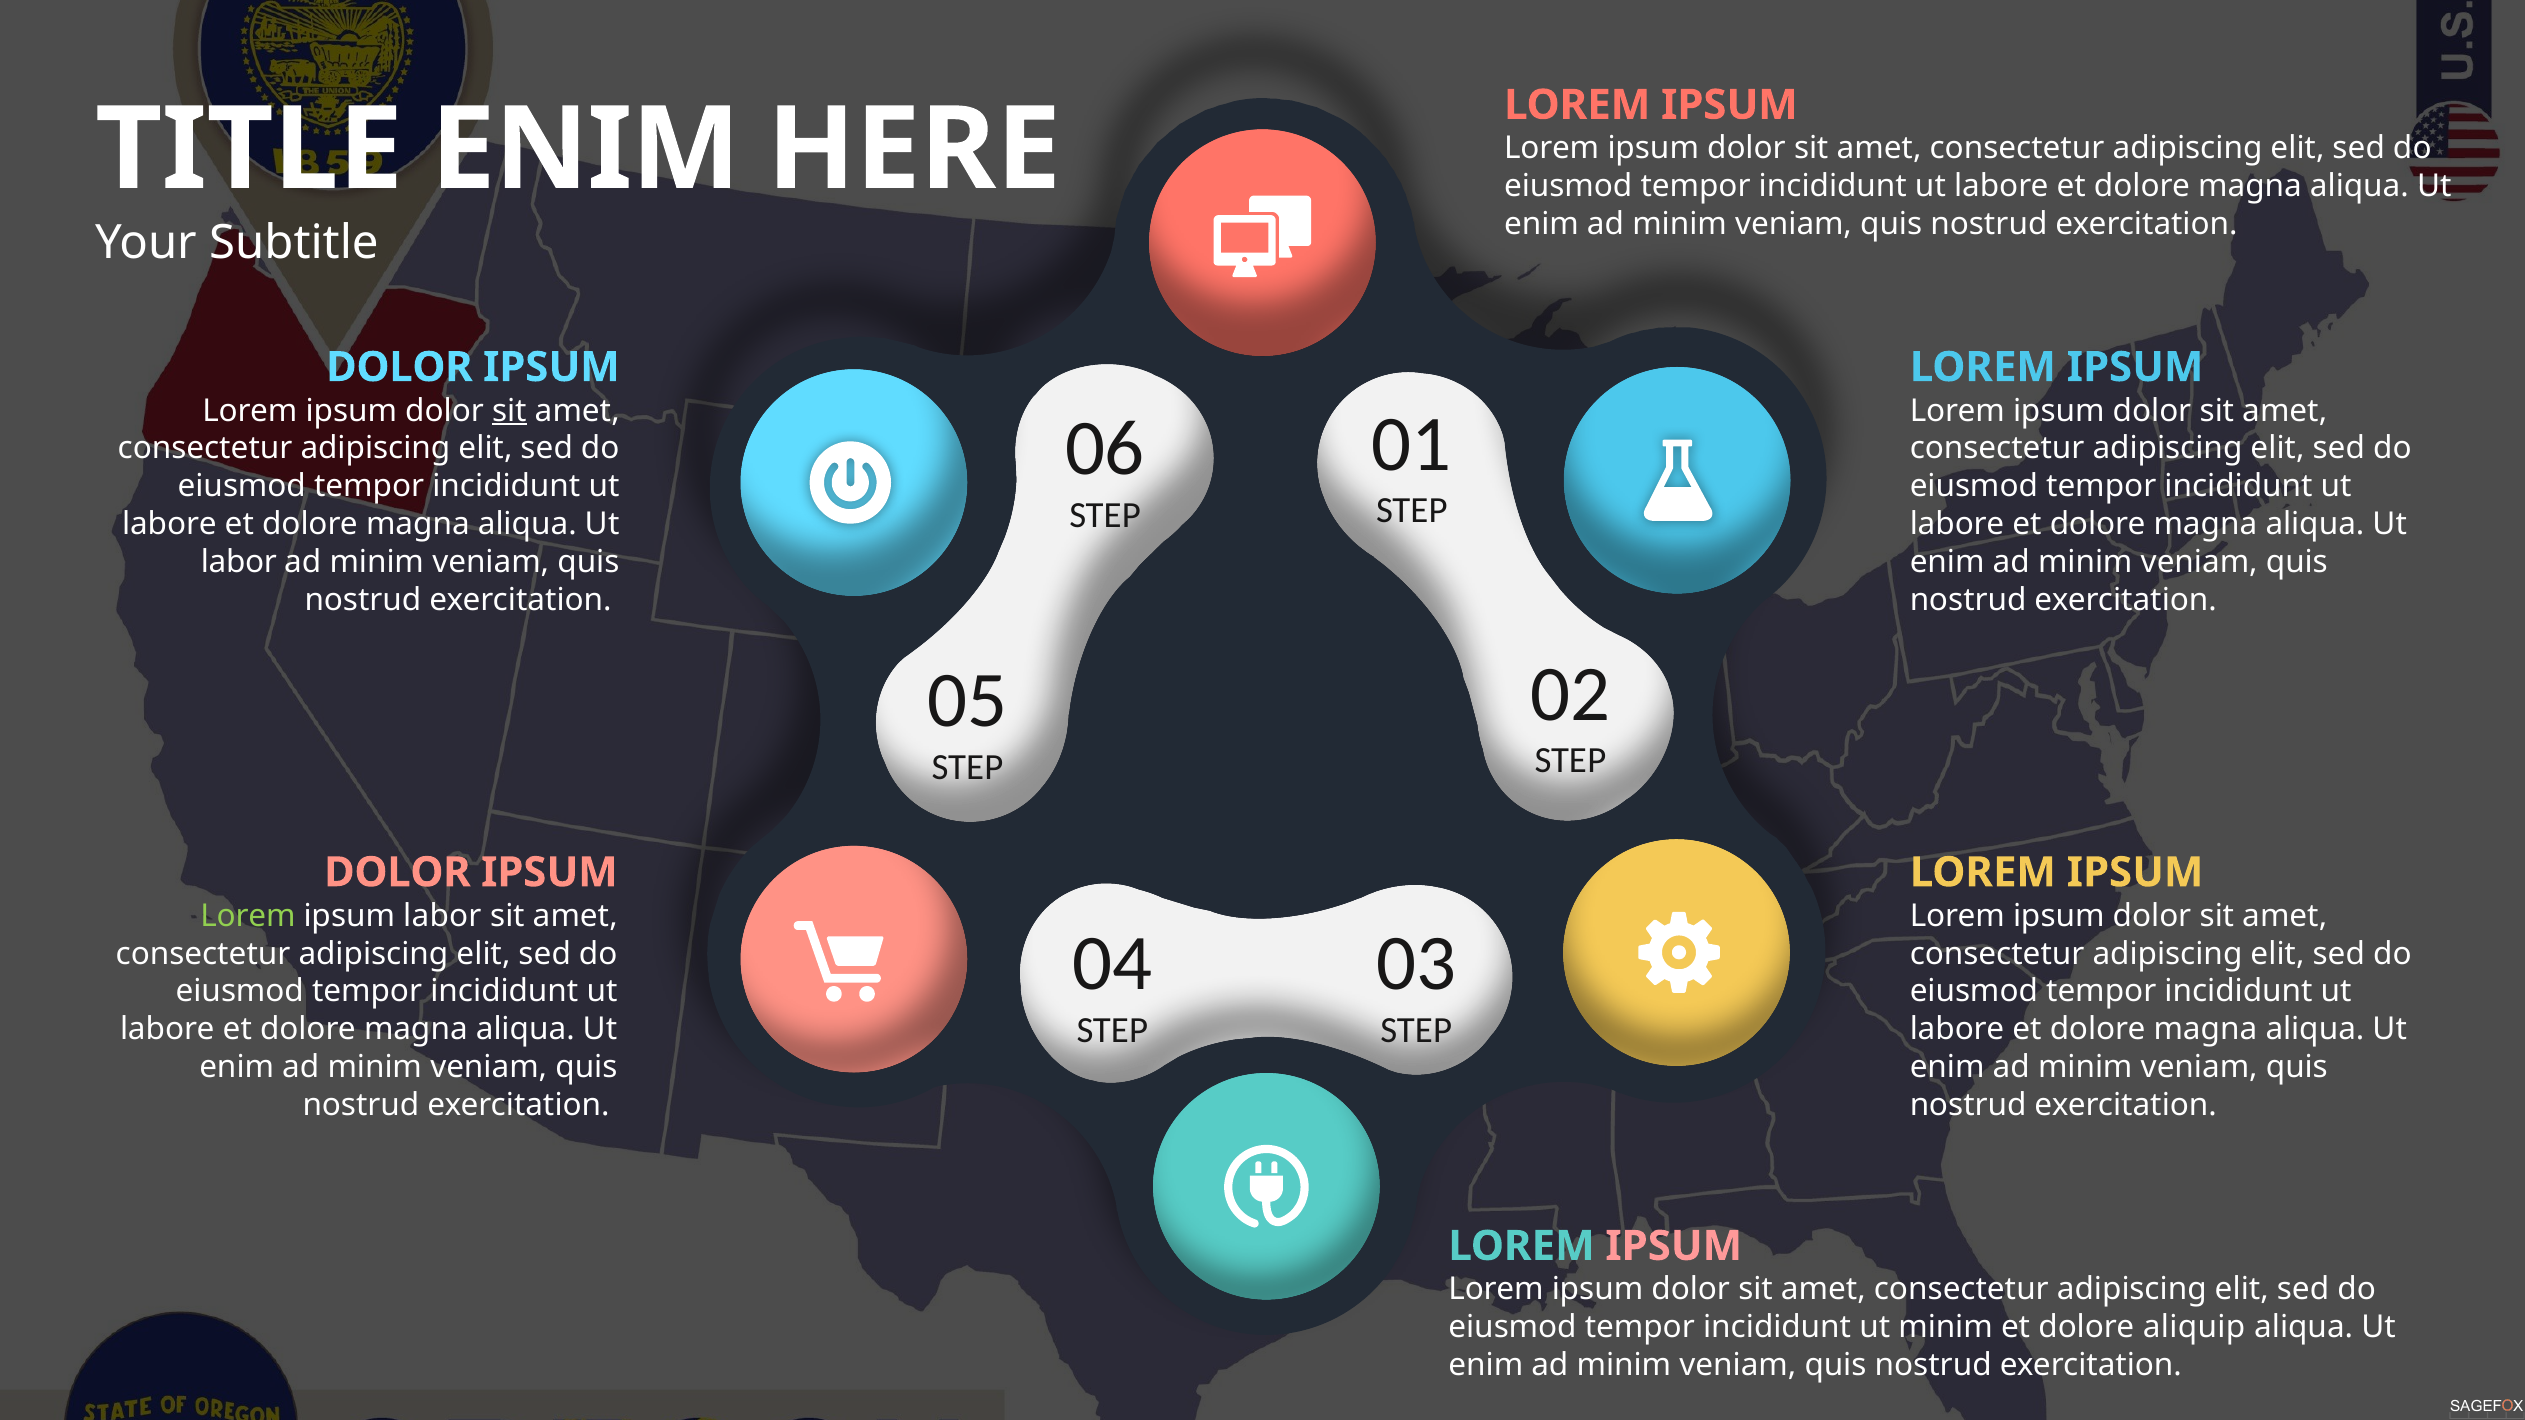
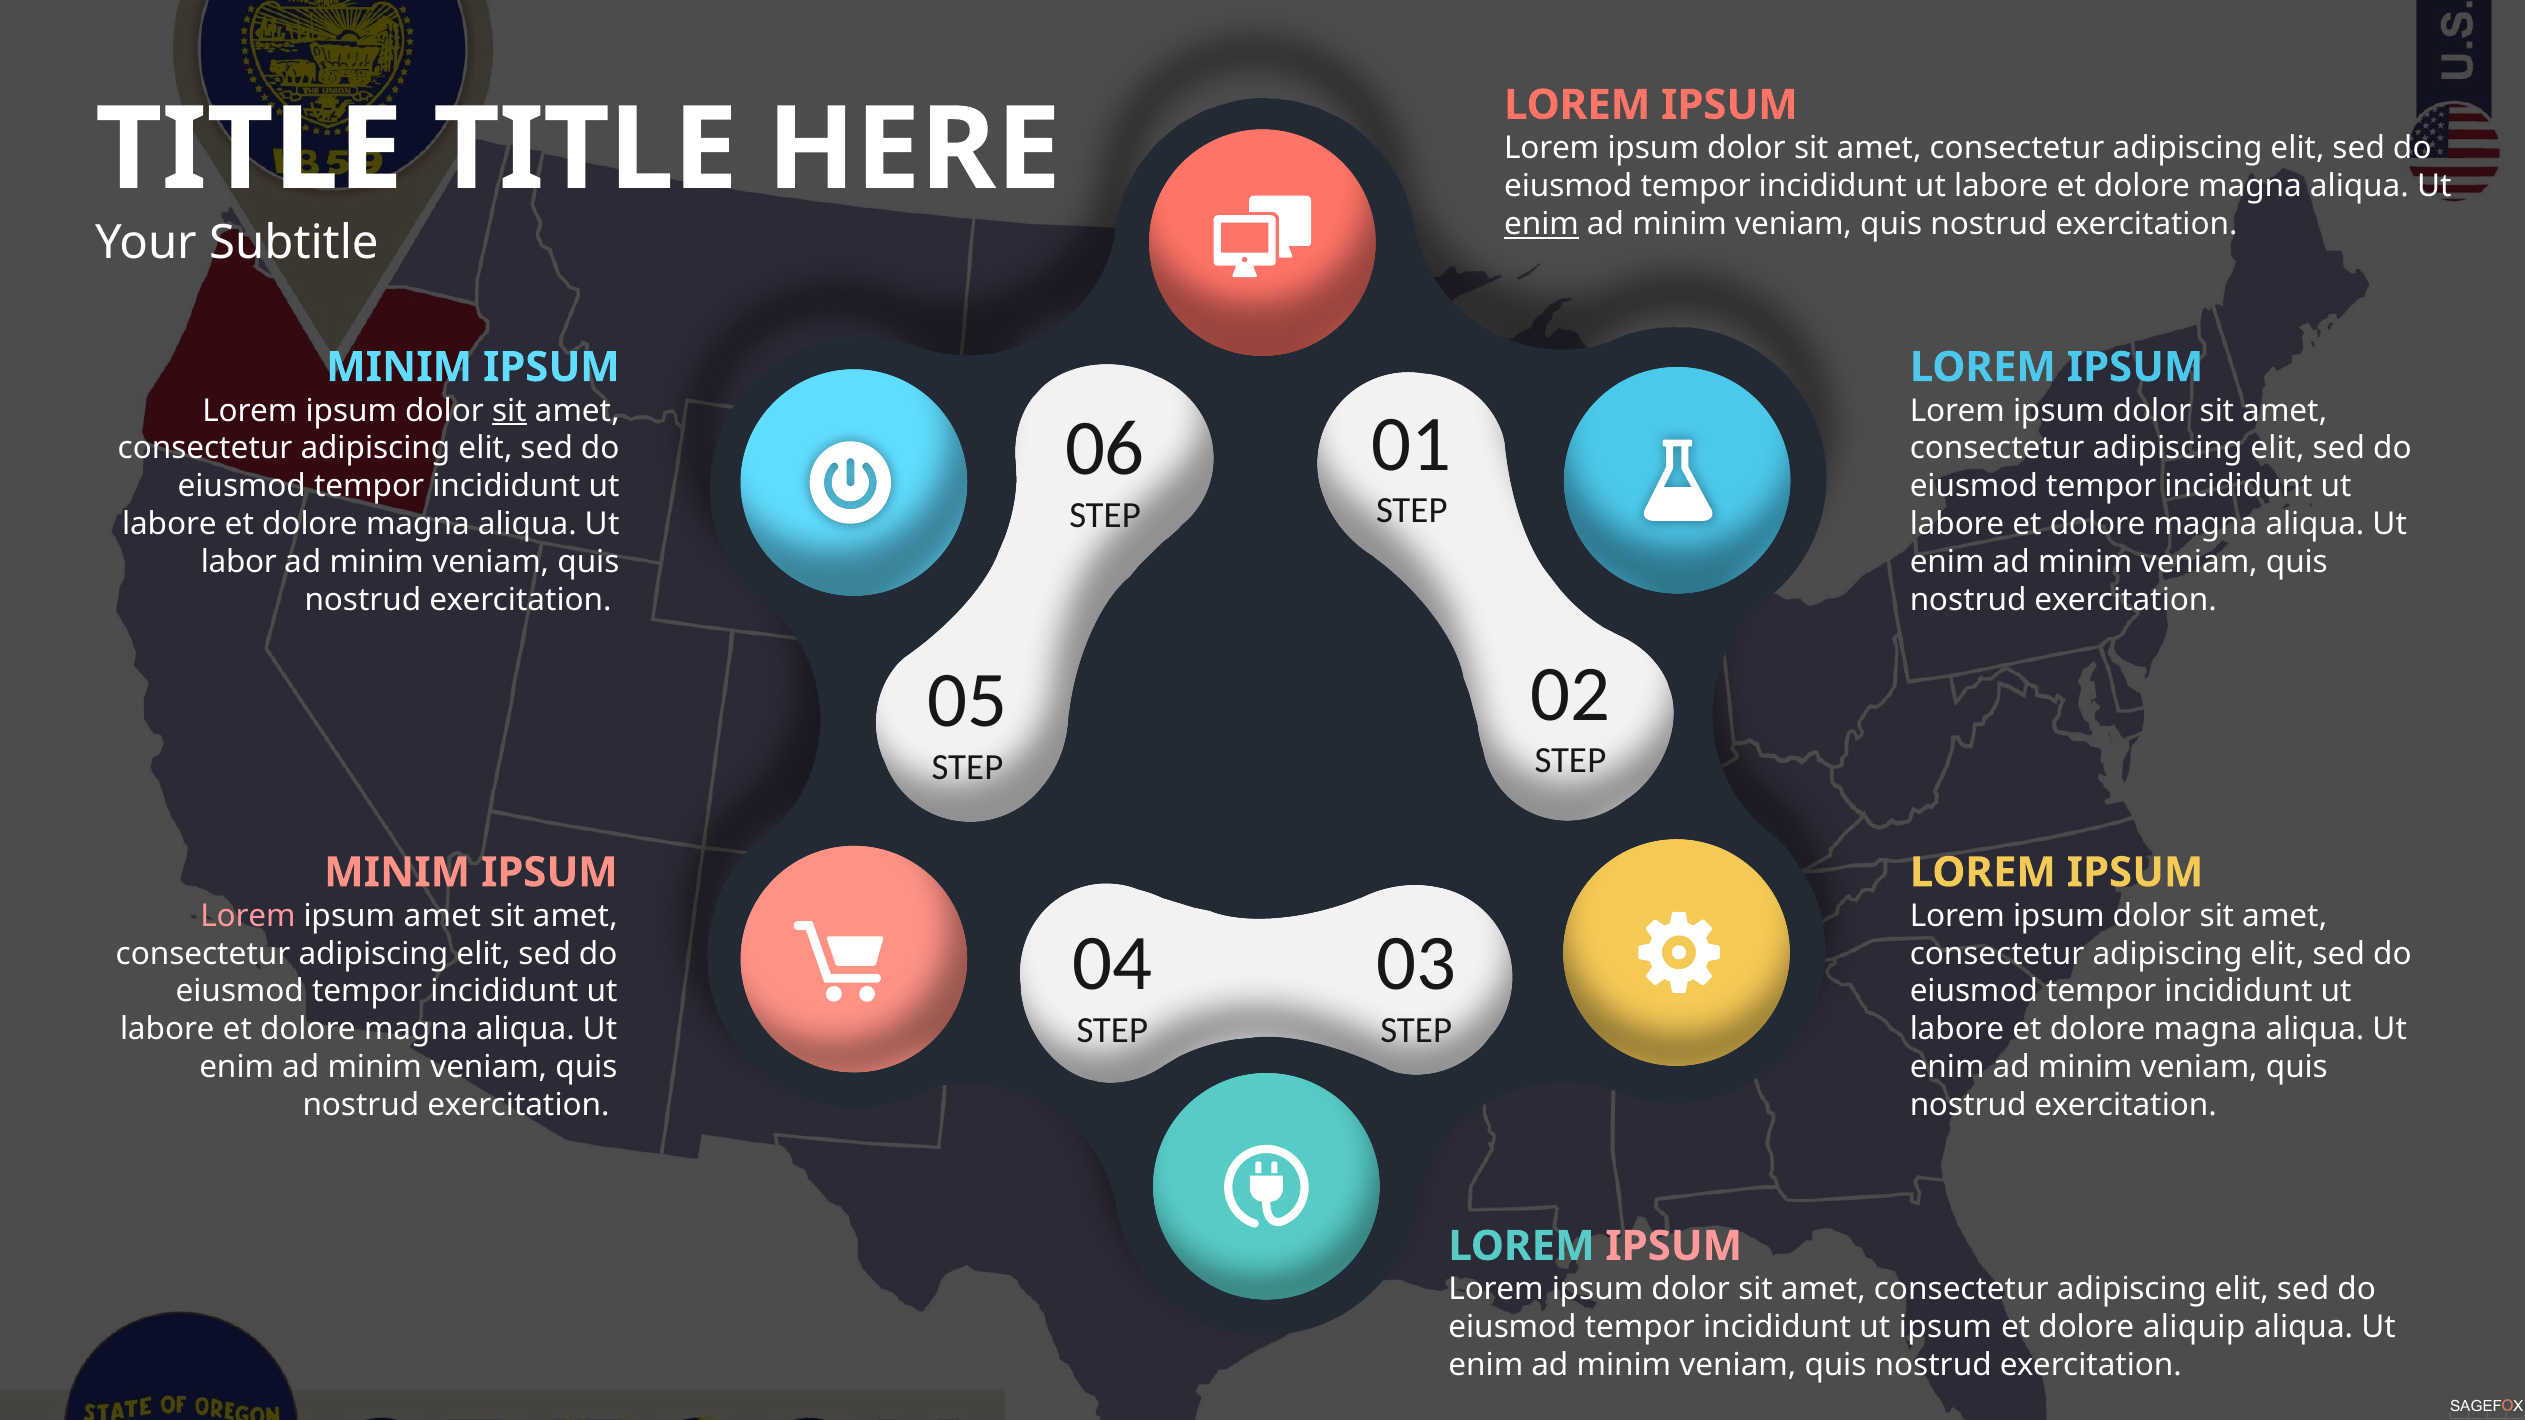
ENIM at (586, 150): ENIM -> TITLE
enim at (1542, 224) underline: none -> present
DOLOR at (399, 367): DOLOR -> MINIM
DOLOR at (397, 873): DOLOR -> MINIM
Lorem at (248, 916) colour: light green -> pink
ipsum labor: labor -> amet
ut minim: minim -> ipsum
